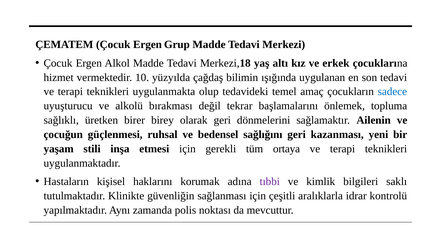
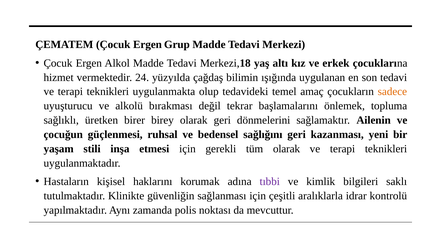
10: 10 -> 24
sadece colour: blue -> orange
tüm ortaya: ortaya -> olarak
